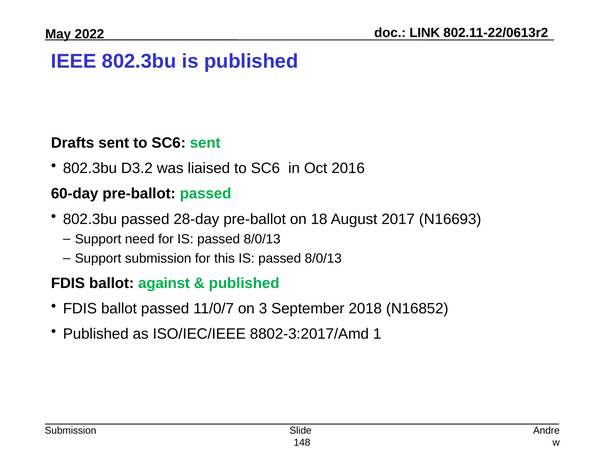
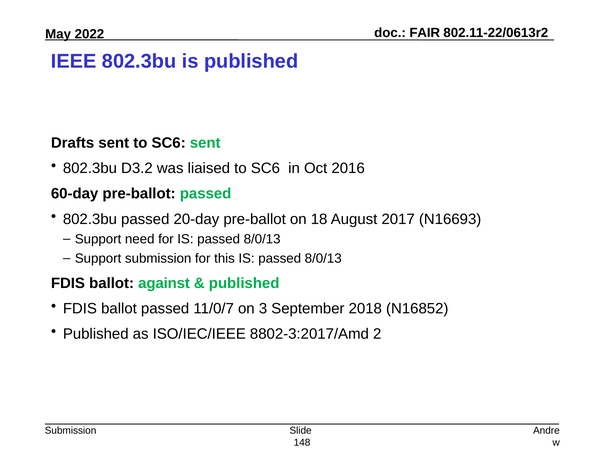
LINK: LINK -> FAIR
28-day: 28-day -> 20-day
1: 1 -> 2
